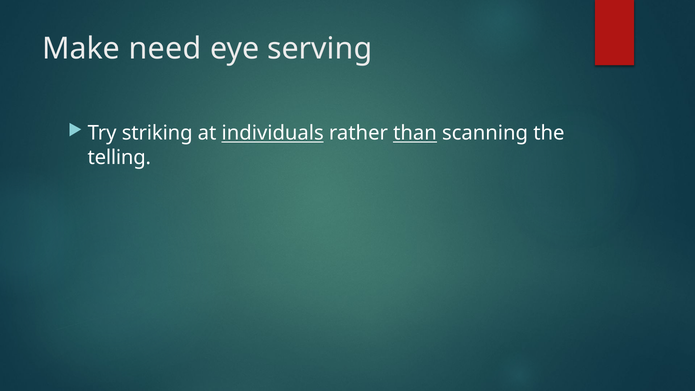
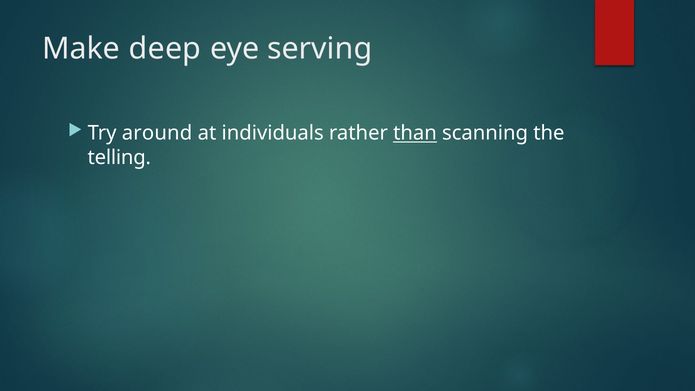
need: need -> deep
striking: striking -> around
individuals underline: present -> none
